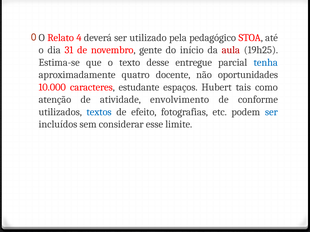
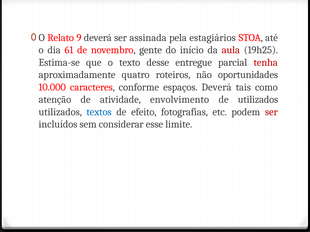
4: 4 -> 9
utilizado: utilizado -> assinada
pedagógico: pedagógico -> estagiários
31: 31 -> 61
tenha colour: blue -> red
docente: docente -> roteiros
estudante: estudante -> conforme
espaços Hubert: Hubert -> Deverá
de conforme: conforme -> utilizados
ser at (271, 112) colour: blue -> red
